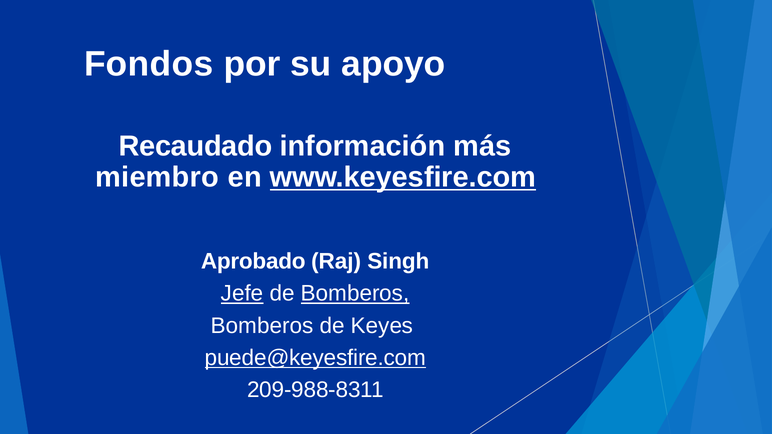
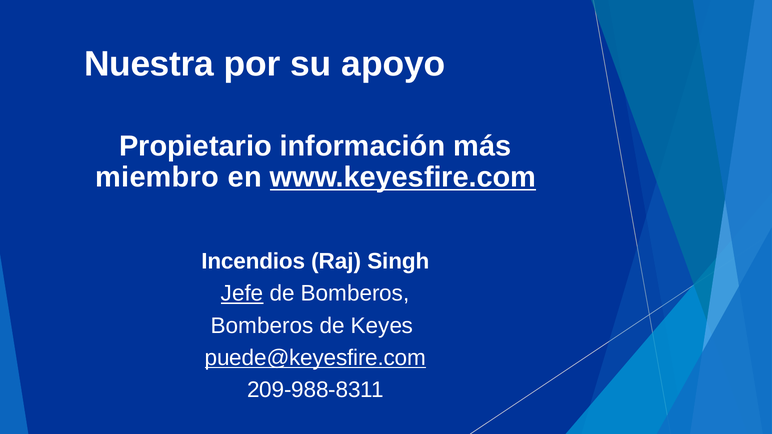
Fondos: Fondos -> Nuestra
Recaudado: Recaudado -> Propietario
Aprobado: Aprobado -> Incendios
Bomberos at (355, 294) underline: present -> none
